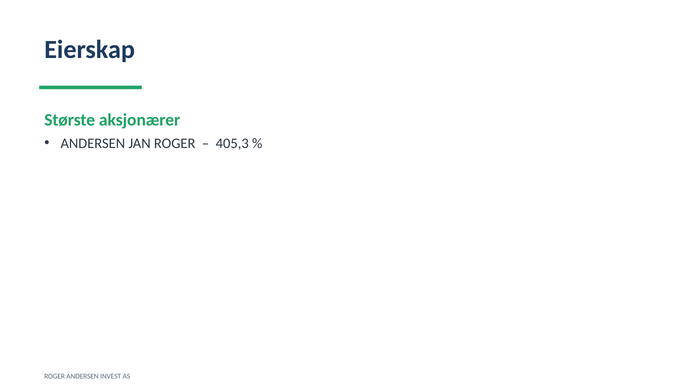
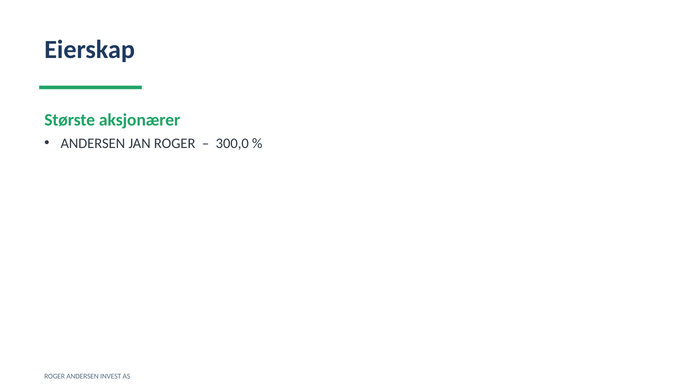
405,3: 405,3 -> 300,0
